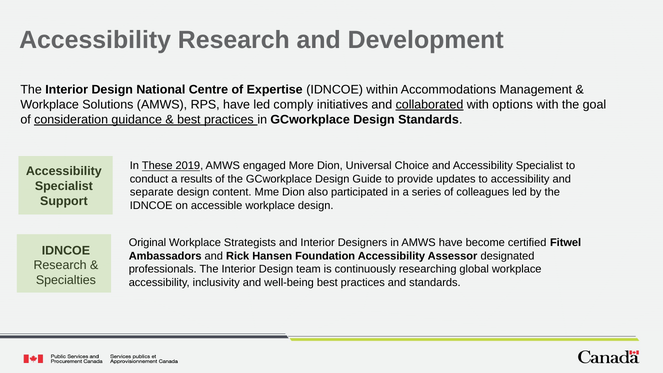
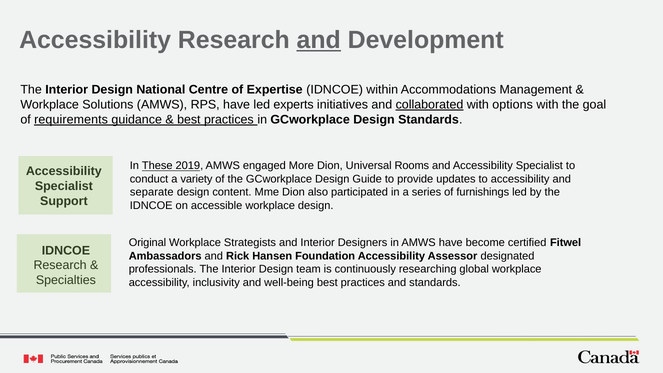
and at (319, 40) underline: none -> present
comply: comply -> experts
consideration: consideration -> requirements
Choice: Choice -> Rooms
results: results -> variety
colleagues: colleagues -> furnishings
